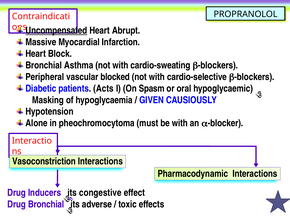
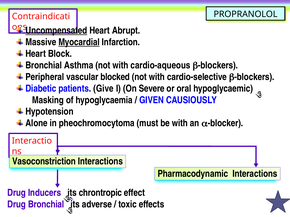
Myocardial underline: none -> present
cardio-sweating: cardio-sweating -> cardio-aqueous
Acts: Acts -> Give
Spasm: Spasm -> Severe
congestive: congestive -> chrontropic
